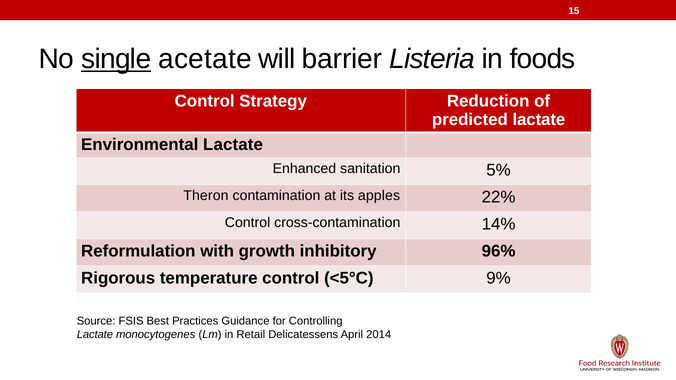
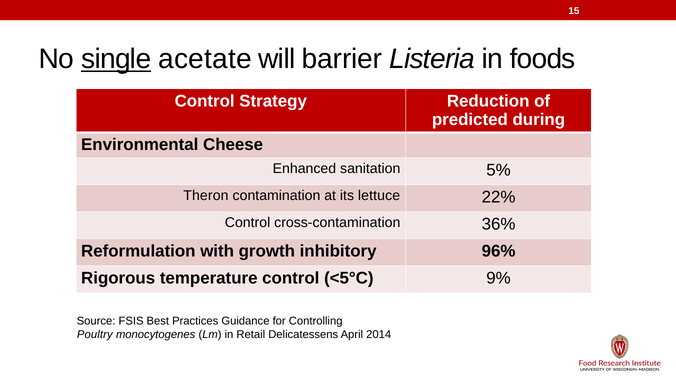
predicted lactate: lactate -> during
Environmental Lactate: Lactate -> Cheese
apples: apples -> lettuce
14%: 14% -> 36%
Lactate at (95, 335): Lactate -> Poultry
